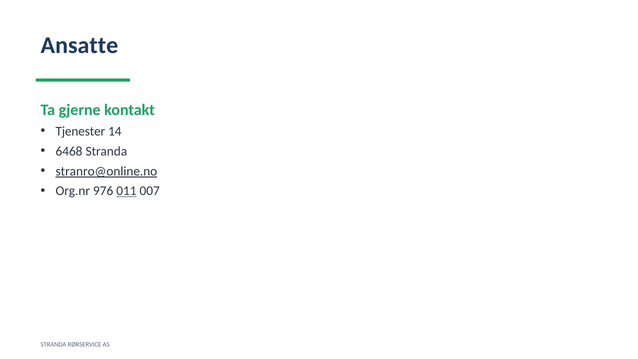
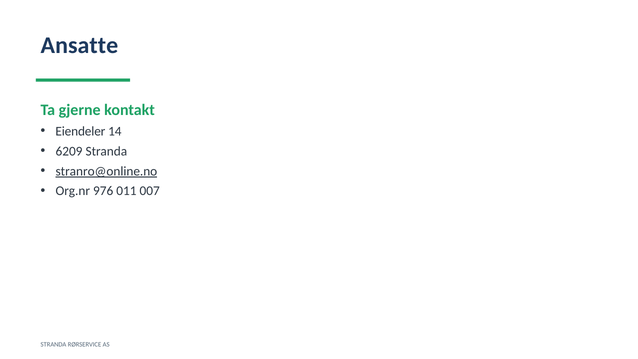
Tjenester: Tjenester -> Eiendeler
6468: 6468 -> 6209
011 underline: present -> none
